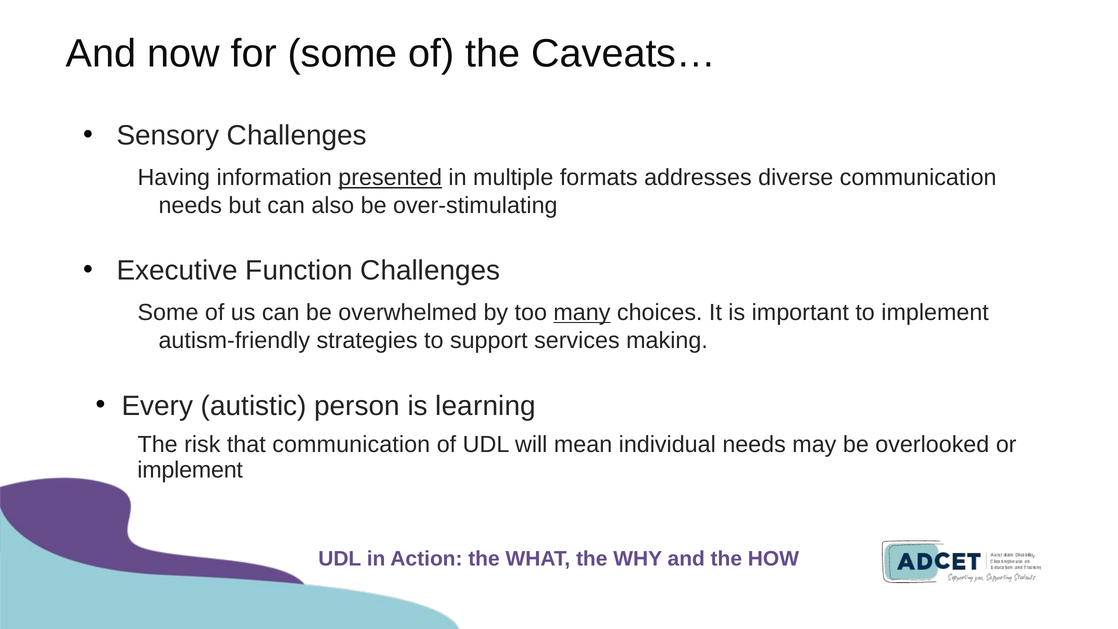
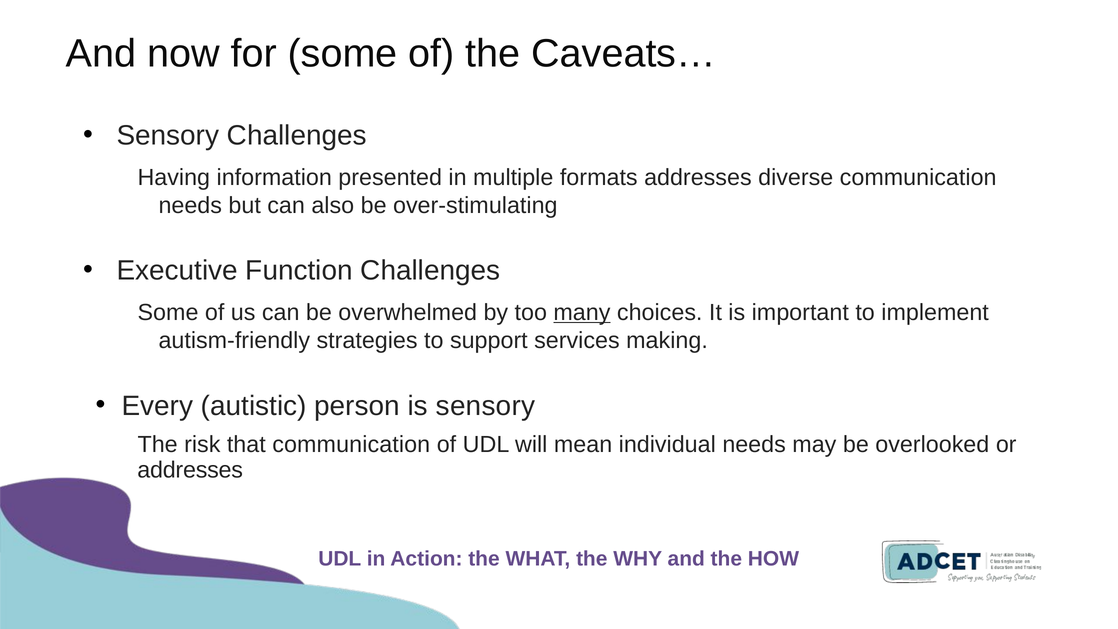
presented underline: present -> none
is learning: learning -> sensory
implement at (190, 470): implement -> addresses
